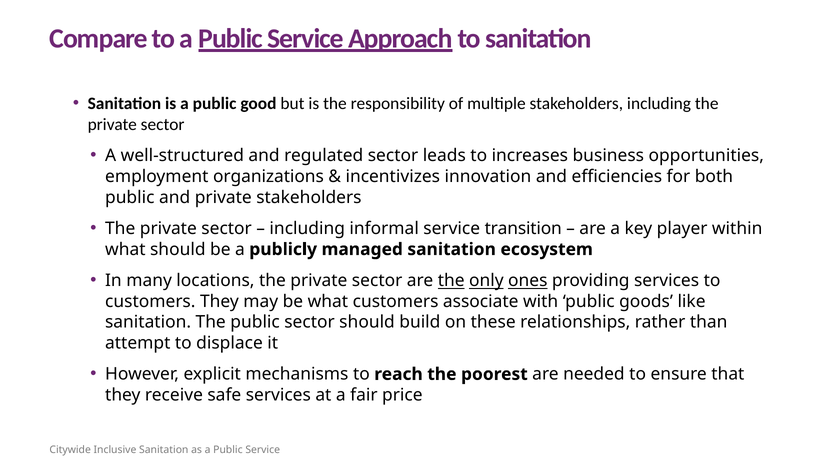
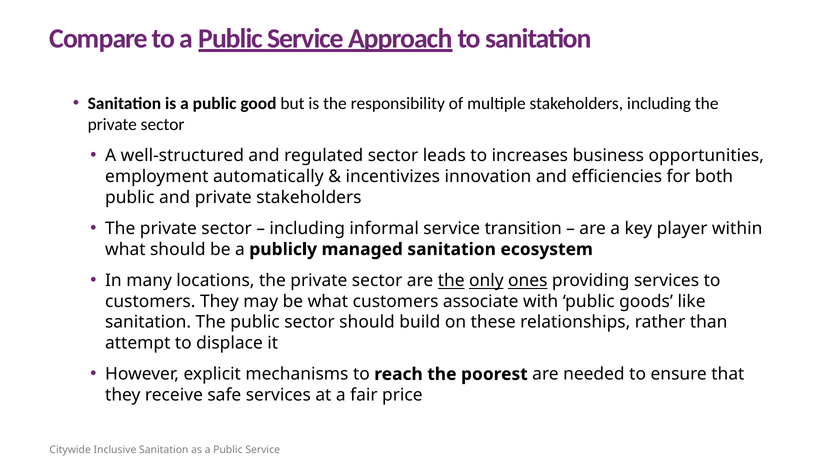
organizations: organizations -> automatically
